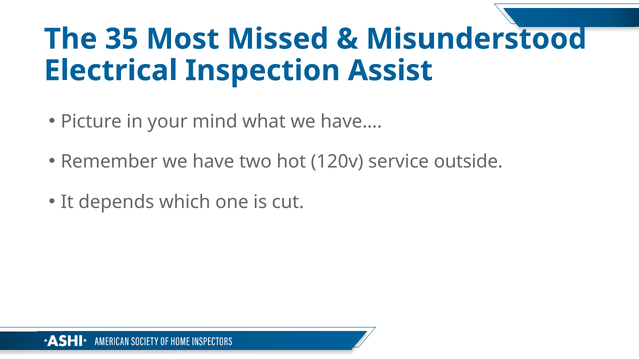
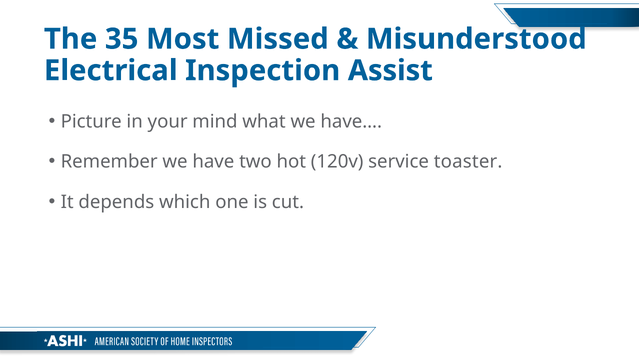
outside: outside -> toaster
